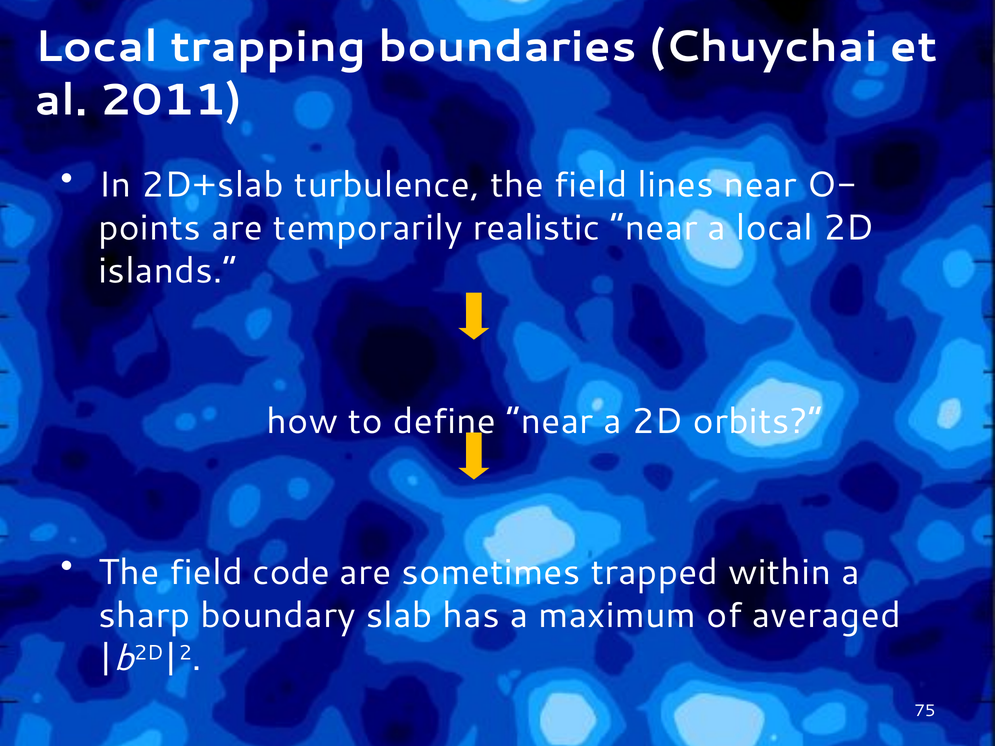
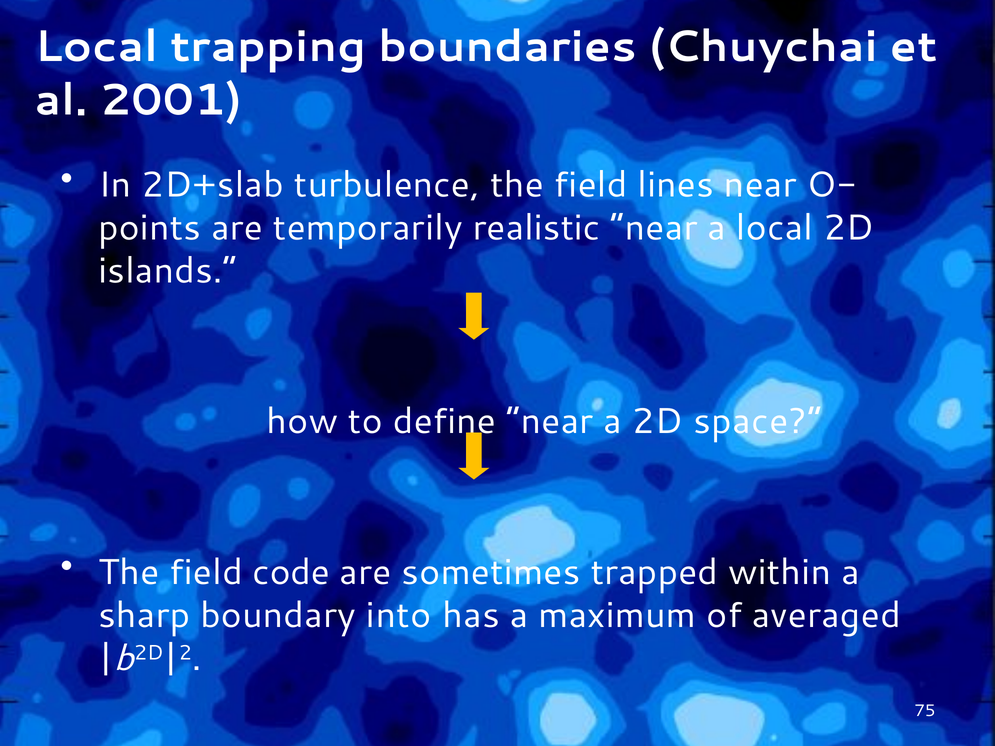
2011: 2011 -> 2001
orbits: orbits -> space
slab: slab -> into
